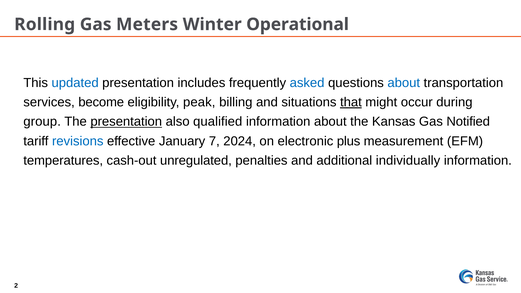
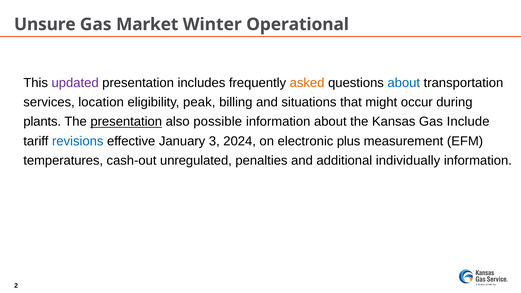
Rolling: Rolling -> Unsure
Meters: Meters -> Market
updated colour: blue -> purple
asked colour: blue -> orange
become: become -> location
that underline: present -> none
group: group -> plants
qualified: qualified -> possible
Notified: Notified -> Include
7: 7 -> 3
